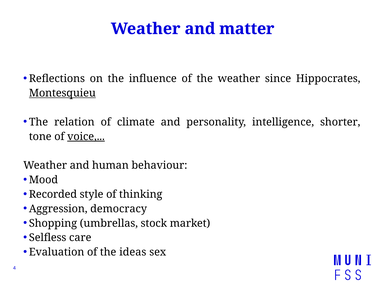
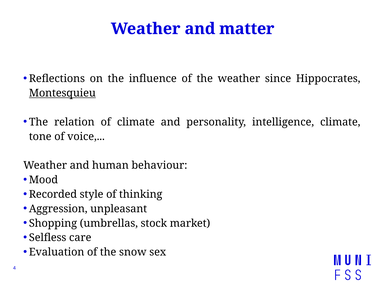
intelligence shorter: shorter -> climate
voice underline: present -> none
democracy: democracy -> unpleasant
ideas: ideas -> snow
